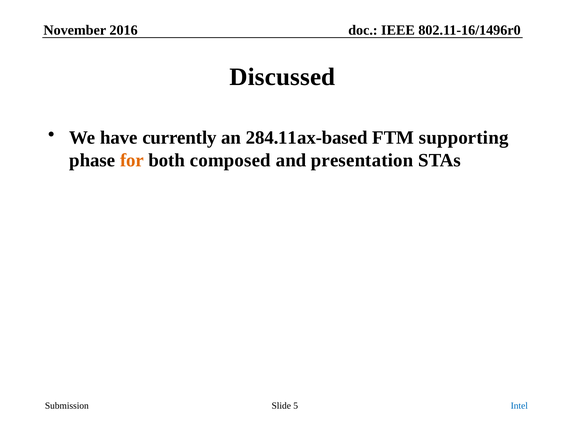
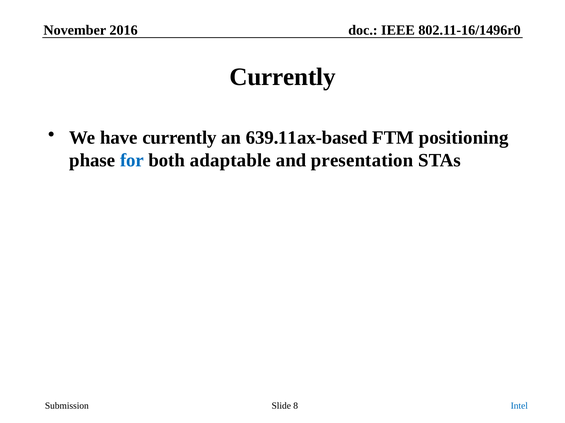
Discussed at (282, 77): Discussed -> Currently
284.11ax-based: 284.11ax-based -> 639.11ax-based
supporting: supporting -> positioning
for colour: orange -> blue
composed: composed -> adaptable
5: 5 -> 8
